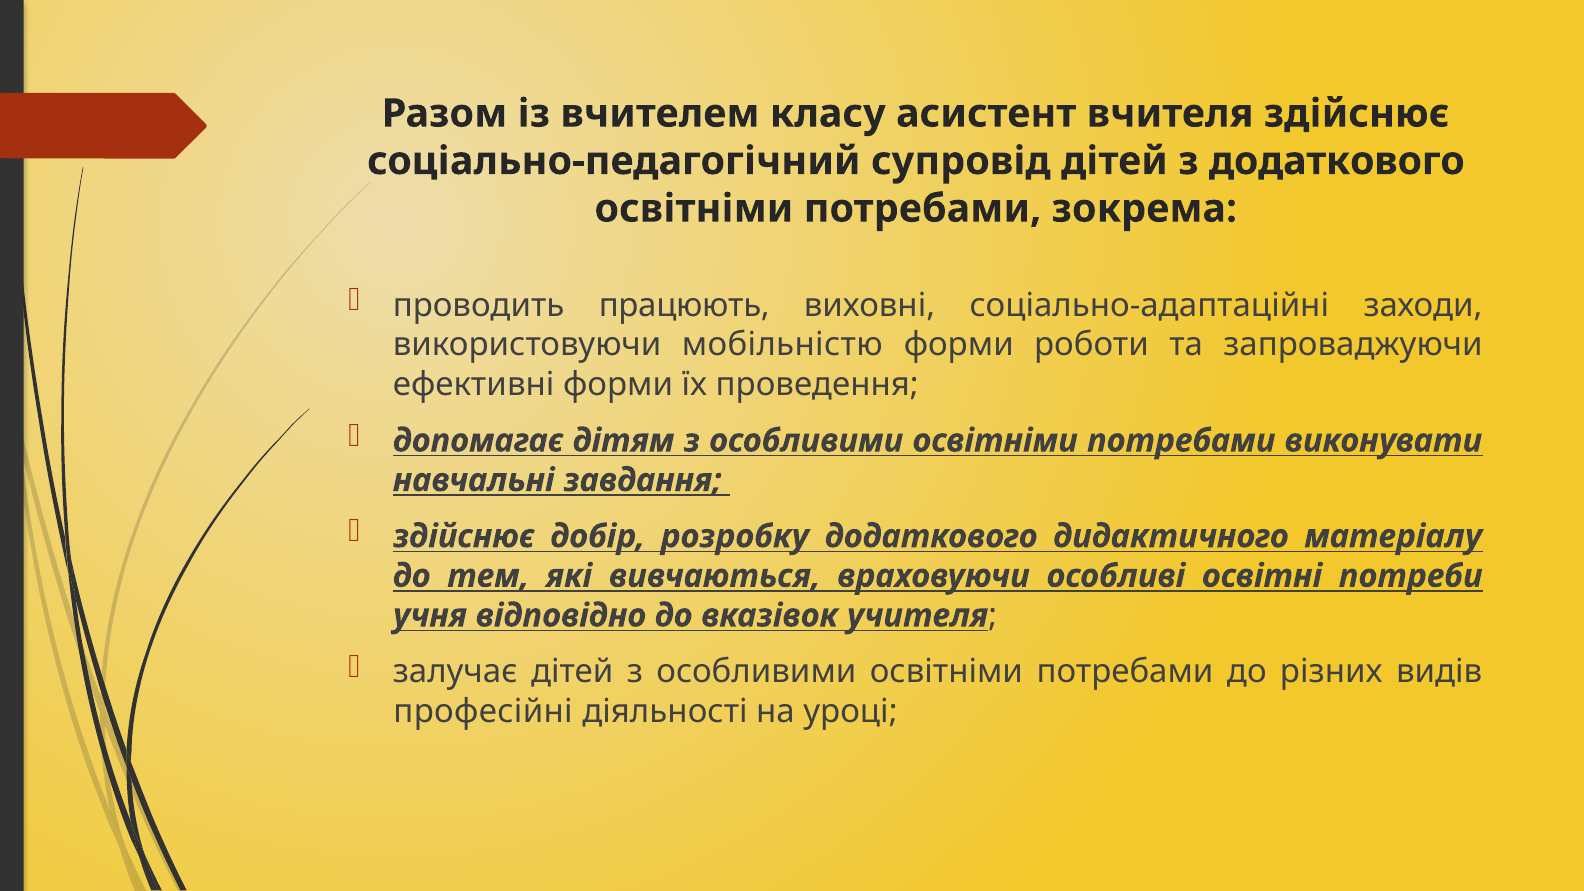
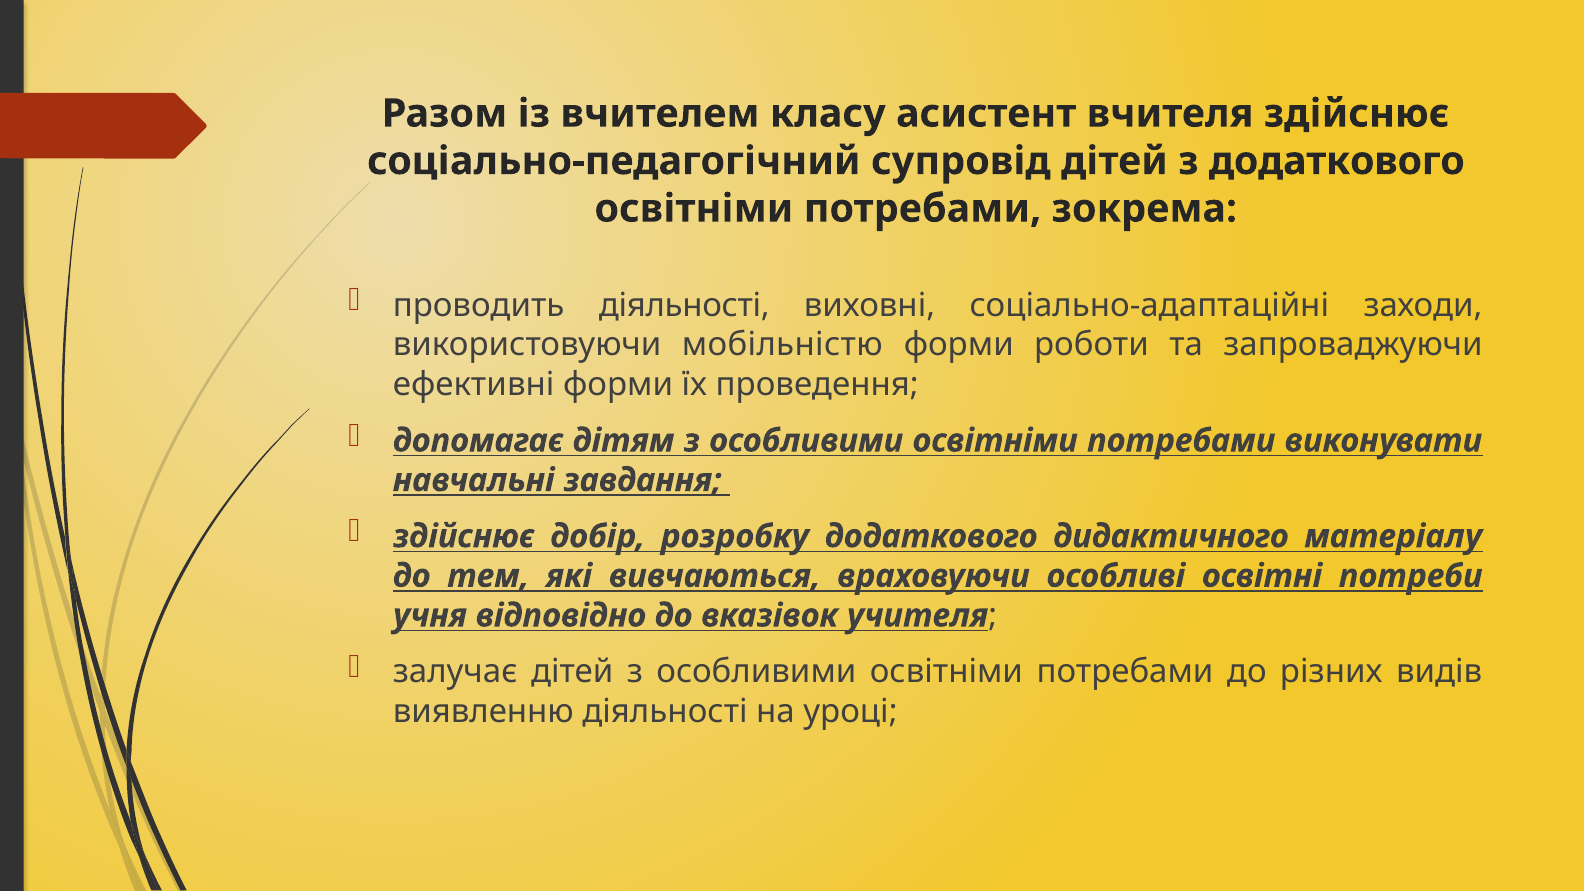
проводить працюють: працюють -> діяльності
професійні: професійні -> виявленню
